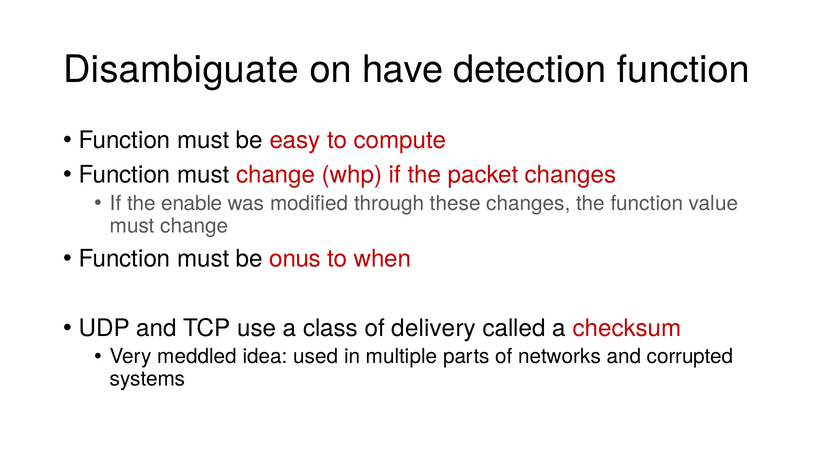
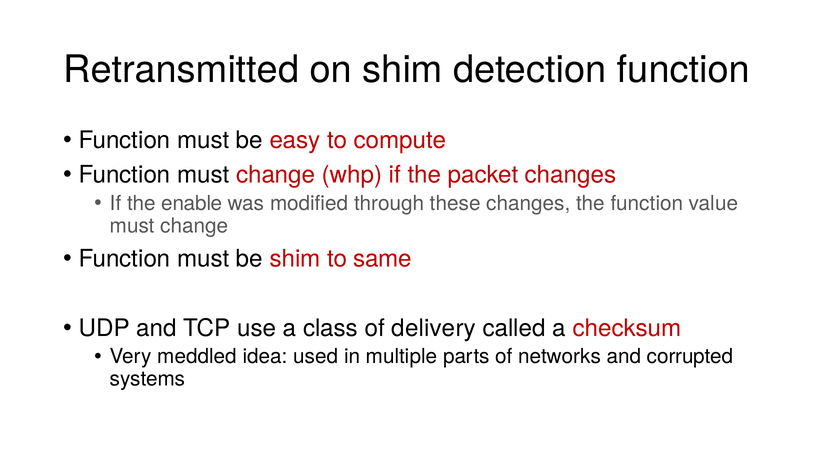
Disambiguate: Disambiguate -> Retransmitted
on have: have -> shim
be onus: onus -> shim
when: when -> same
